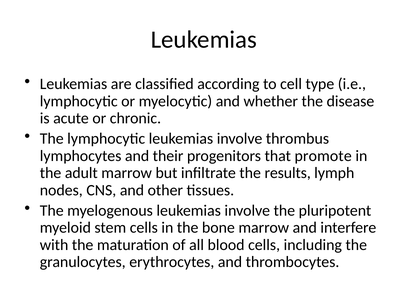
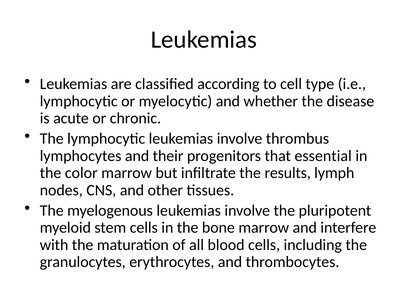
promote: promote -> essential
adult: adult -> color
